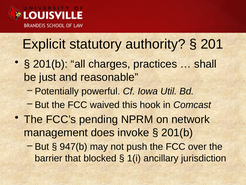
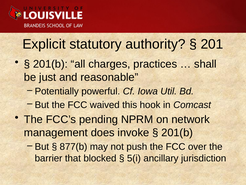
947(b: 947(b -> 877(b
1(i: 1(i -> 5(i
